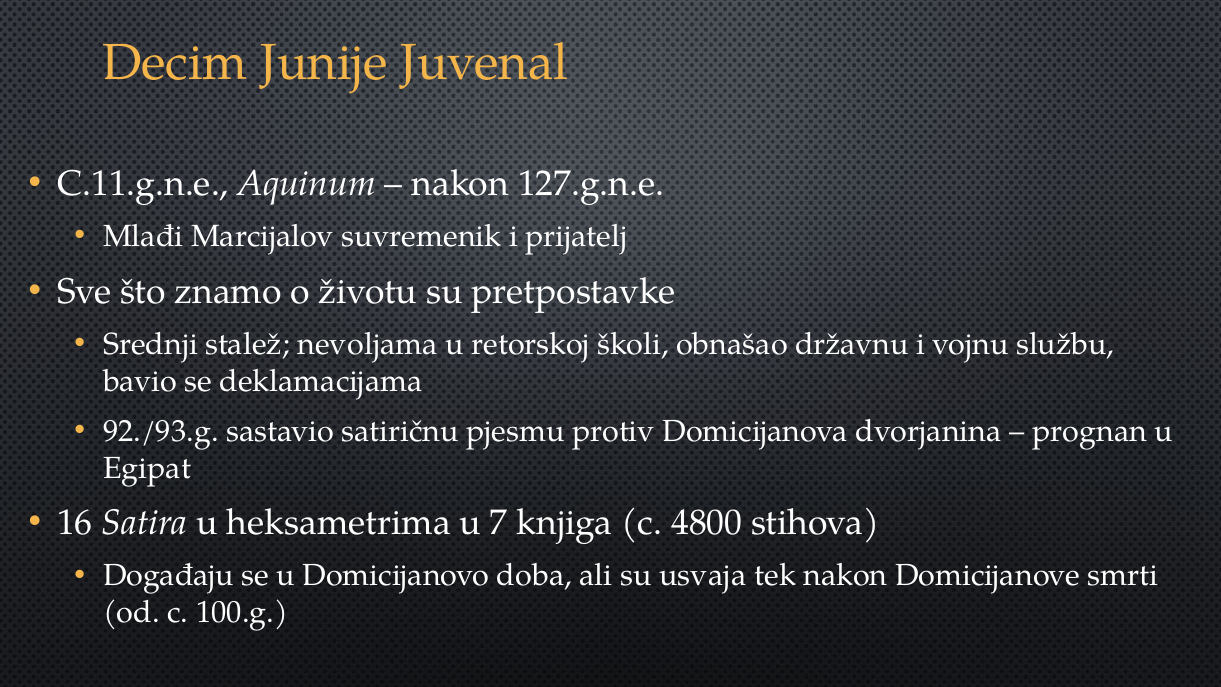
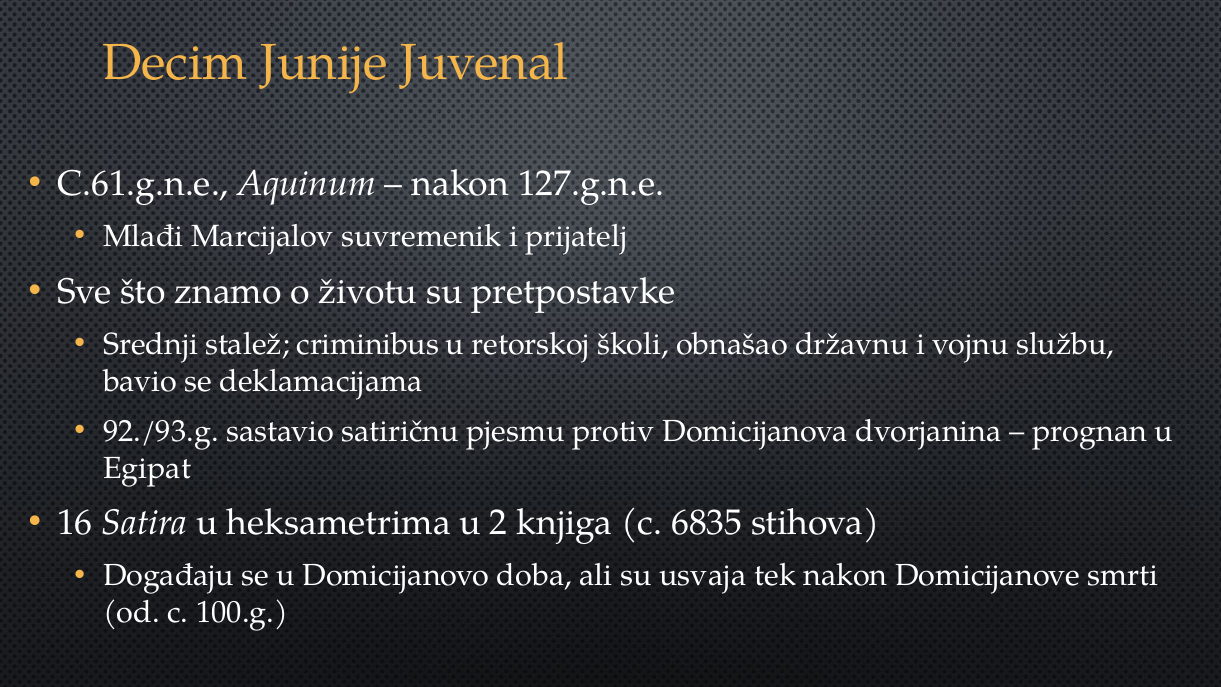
C.11.g.n.e: C.11.g.n.e -> C.61.g.n.e
nevoljama: nevoljama -> criminibus
7: 7 -> 2
4800: 4800 -> 6835
